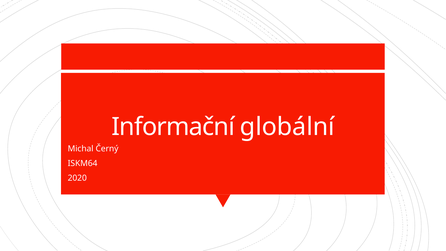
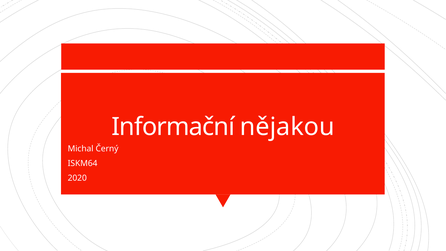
globální: globální -> nějakou
